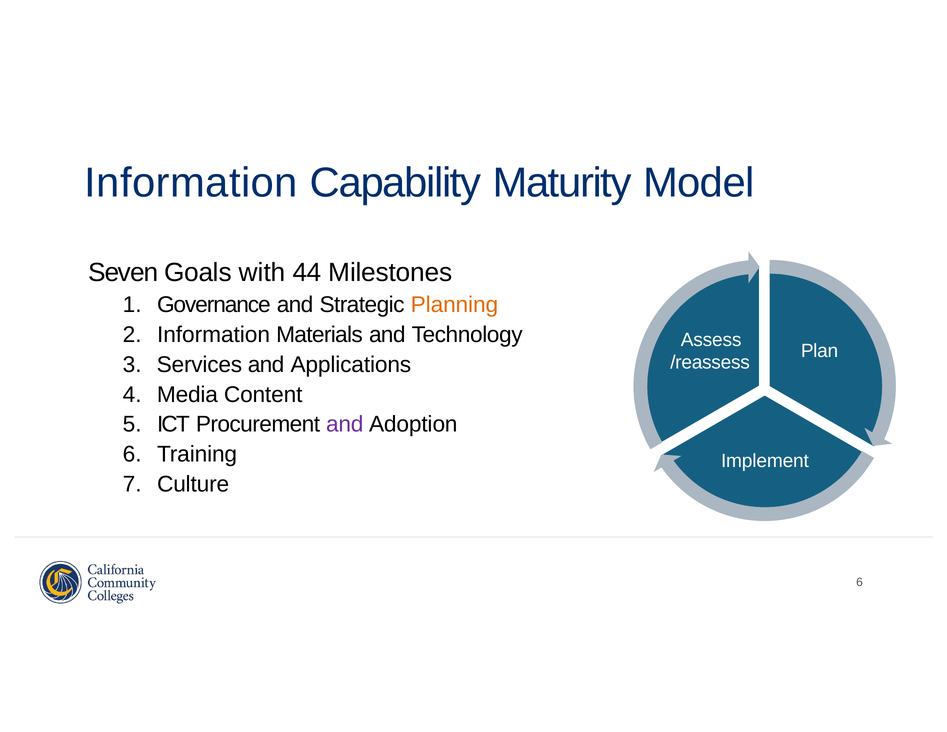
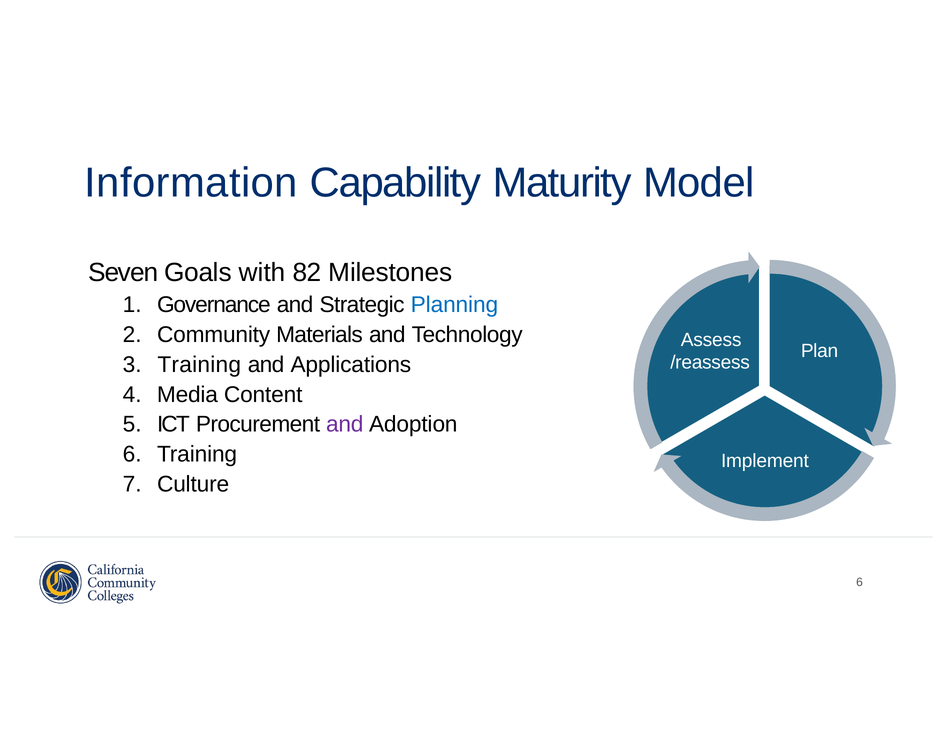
44: 44 -> 82
Planning colour: orange -> blue
Information at (214, 335): Information -> Community
Services at (199, 365): Services -> Training
